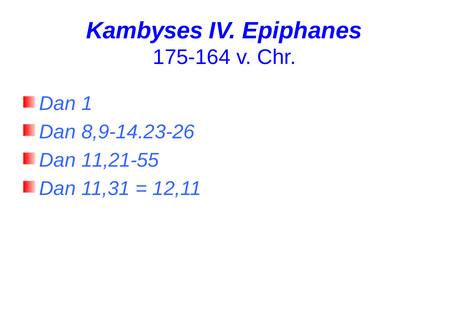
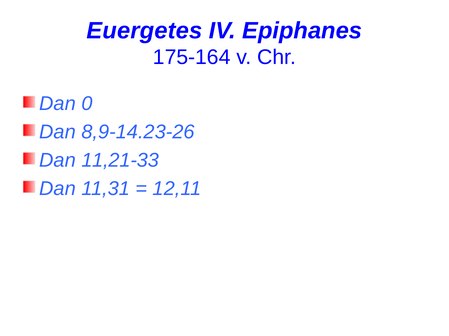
Kambyses: Kambyses -> Euergetes
1: 1 -> 0
11,21-55: 11,21-55 -> 11,21-33
